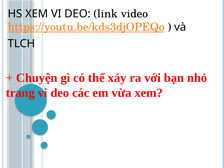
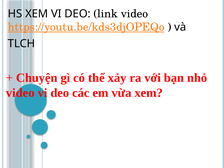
trang at (20, 93): trang -> video
